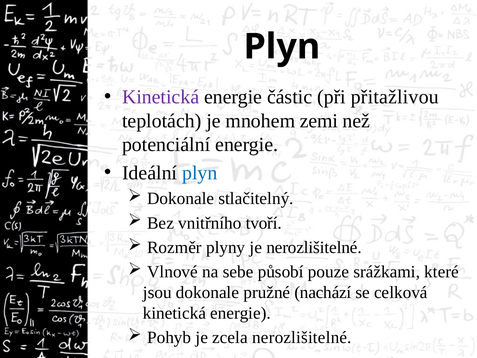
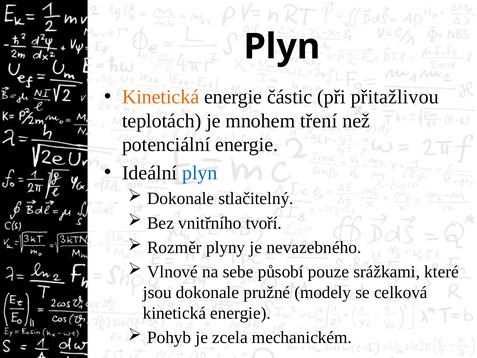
Kinetická at (161, 97) colour: purple -> orange
zemi: zemi -> tření
je nerozlišitelné: nerozlišitelné -> nevazebného
nachází: nachází -> modely
zcela nerozlišitelné: nerozlišitelné -> mechanickém
